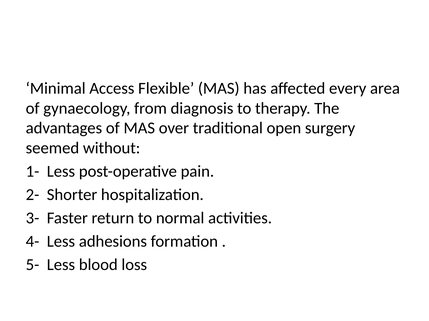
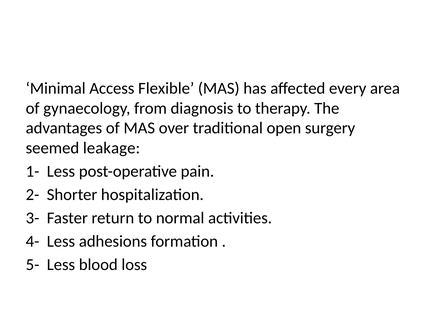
without: without -> leakage
